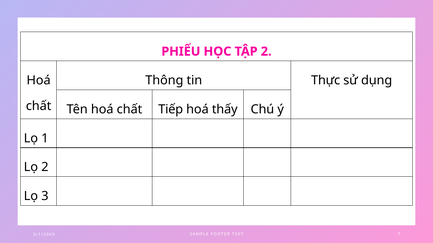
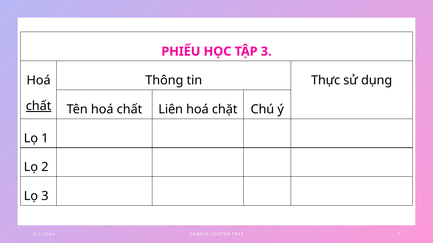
TẬP 2: 2 -> 3
chất at (39, 106) underline: none -> present
Tiếp: Tiếp -> Liên
thấy: thấy -> chặt
